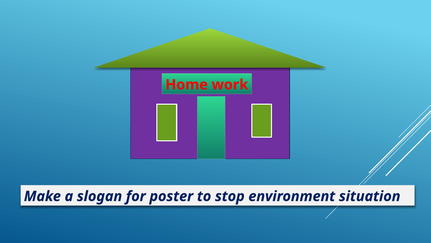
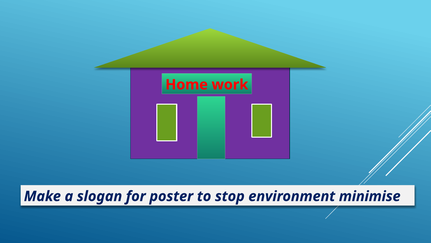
situation: situation -> minimise
